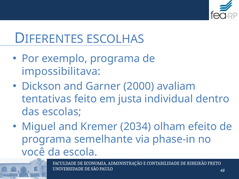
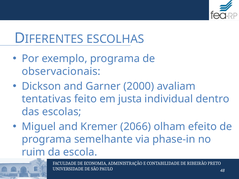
impossibilitava: impossibilitava -> observacionais
2034: 2034 -> 2066
você: você -> ruim
